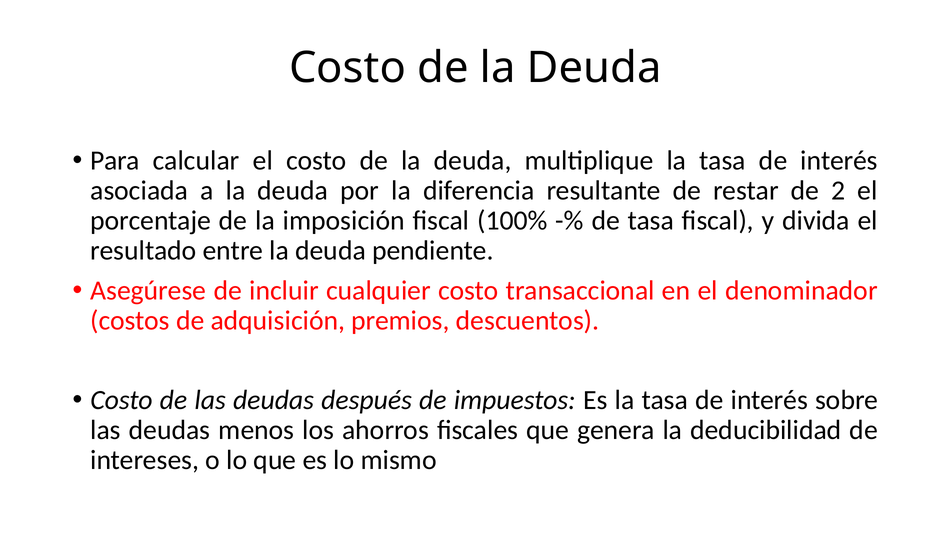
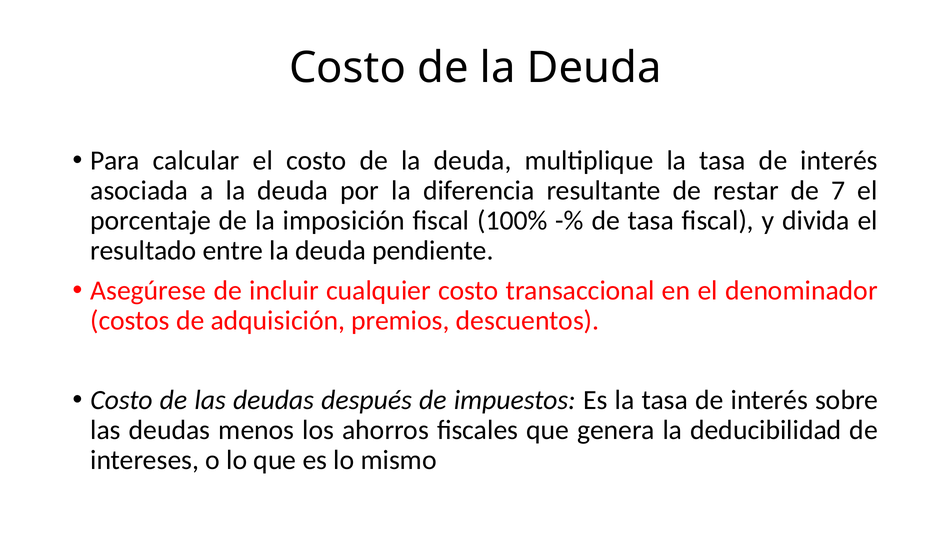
2: 2 -> 7
